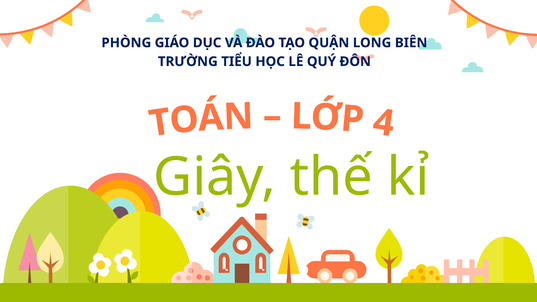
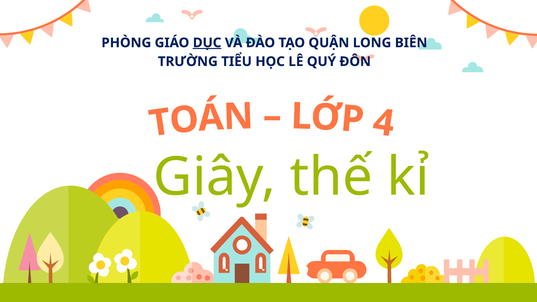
DỤC underline: none -> present
